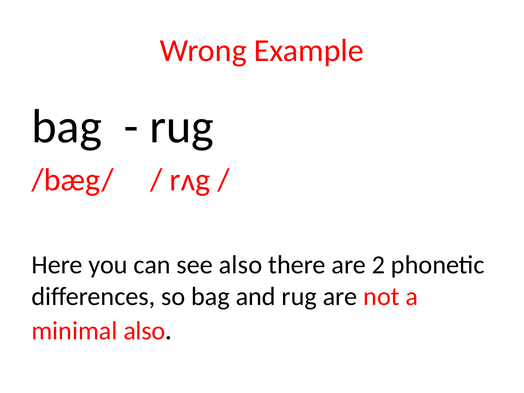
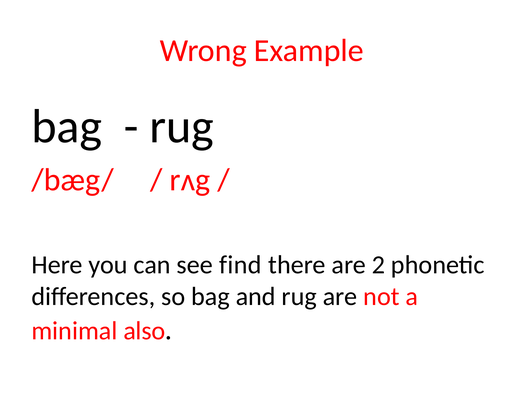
see also: also -> find
